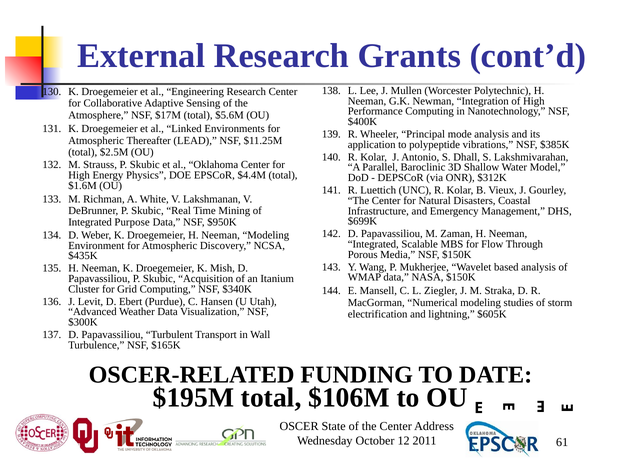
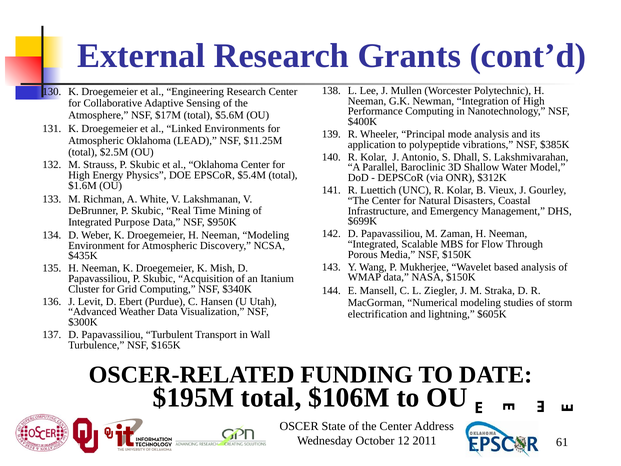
Atmospheric Thereafter: Thereafter -> Oklahoma
$4.4M: $4.4M -> $5.4M
